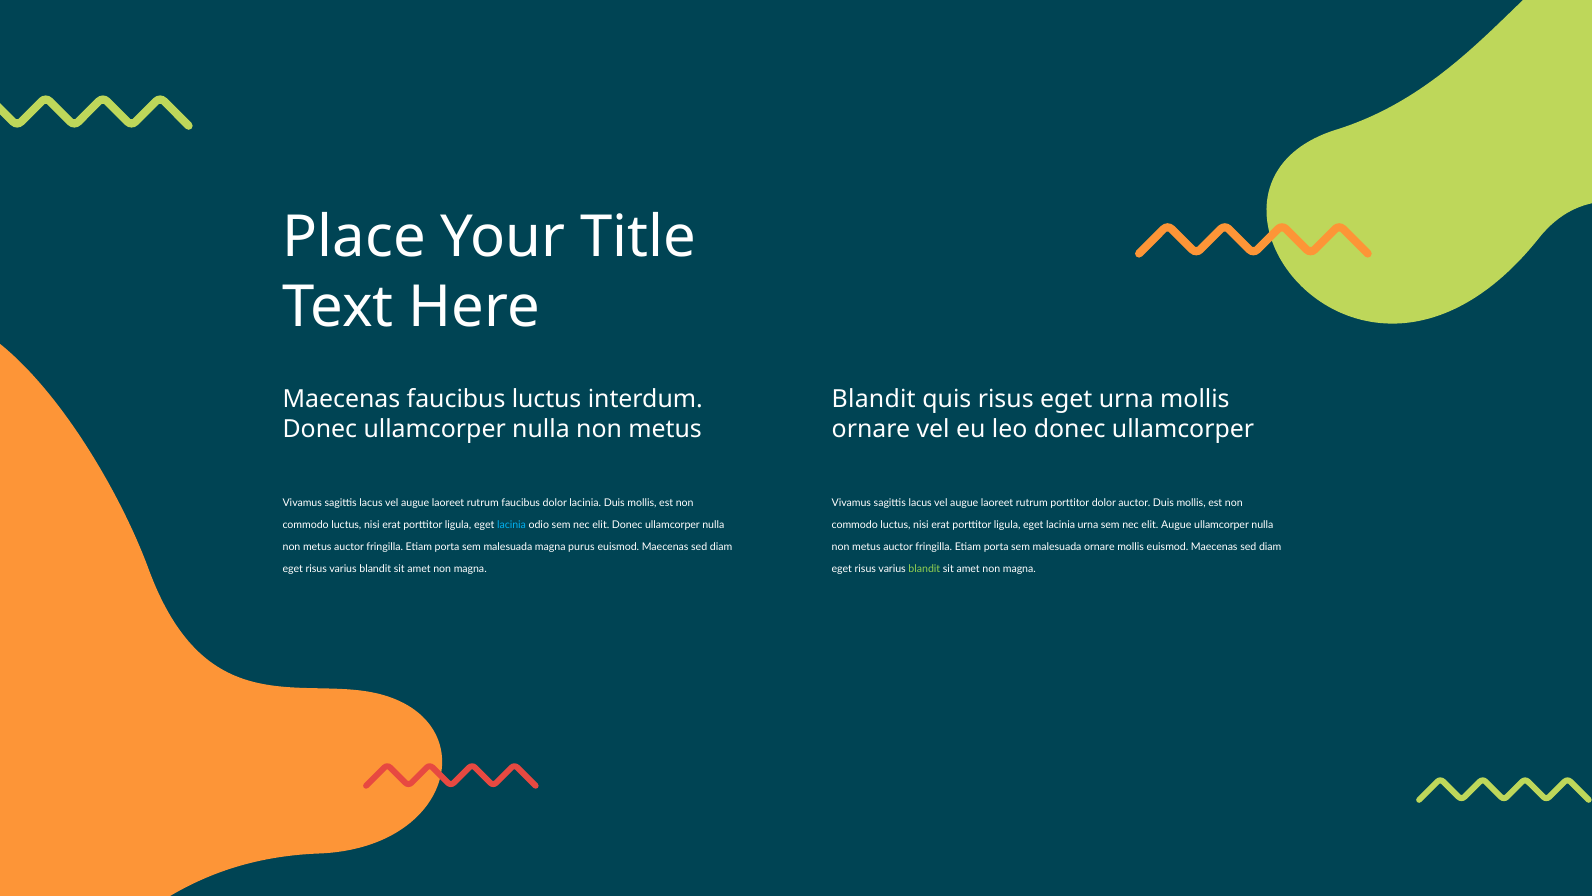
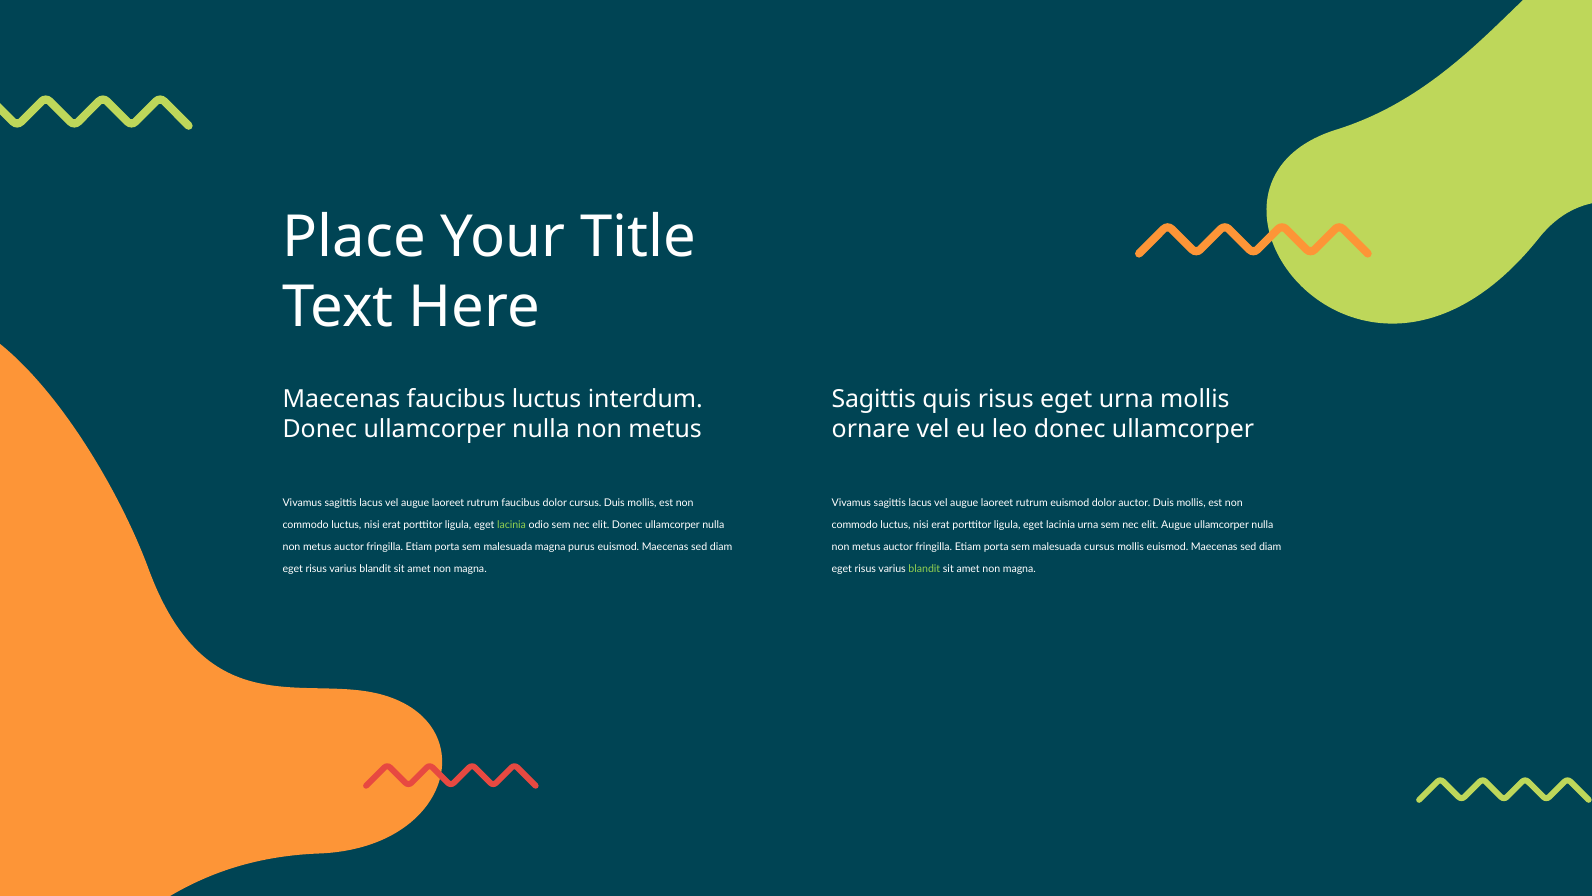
Blandit at (874, 399): Blandit -> Sagittis
dolor lacinia: lacinia -> cursus
rutrum porttitor: porttitor -> euismod
lacinia at (512, 525) colour: light blue -> light green
malesuada ornare: ornare -> cursus
